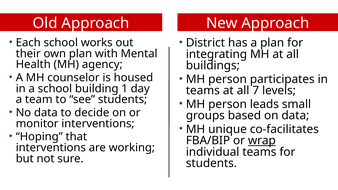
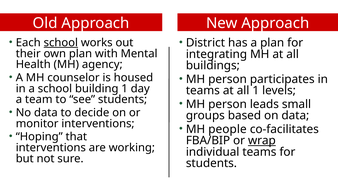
school at (61, 43) underline: none -> present
all 7: 7 -> 1
unique: unique -> people
